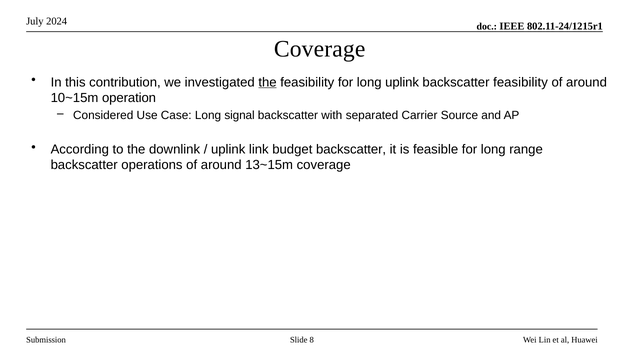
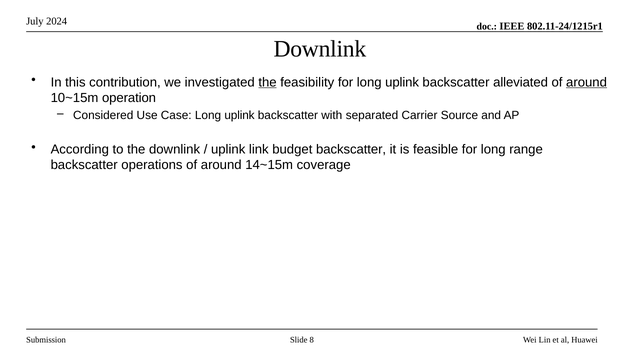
Coverage at (320, 49): Coverage -> Downlink
backscatter feasibility: feasibility -> alleviated
around at (587, 82) underline: none -> present
Case Long signal: signal -> uplink
13~15m: 13~15m -> 14~15m
